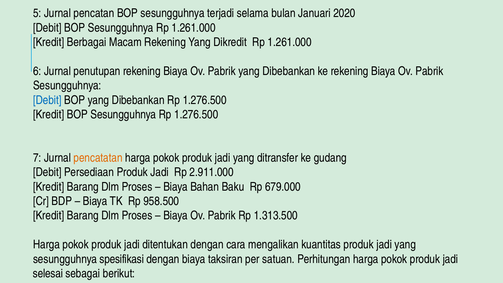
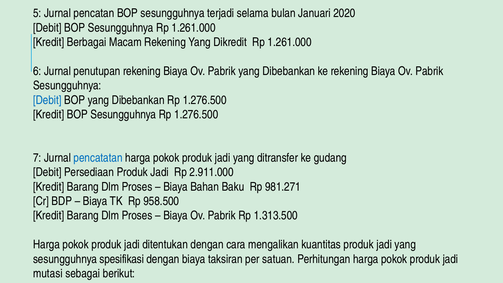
pencatatan colour: orange -> blue
679.000: 679.000 -> 981.271
selesai: selesai -> mutasi
